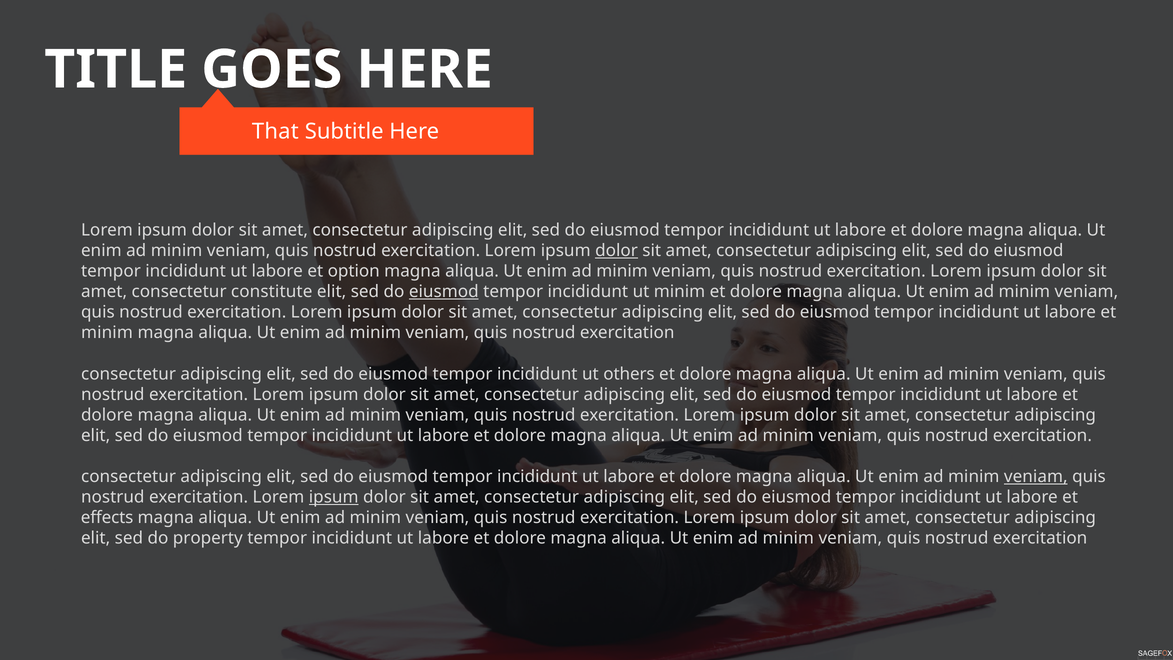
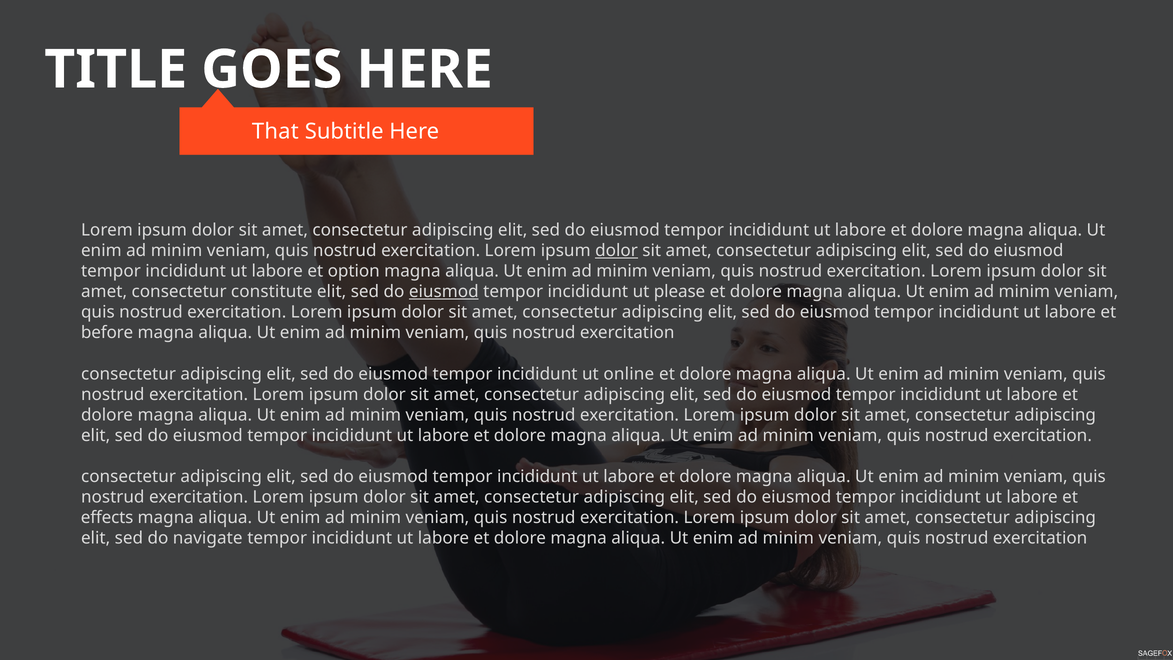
ut minim: minim -> please
minim at (107, 333): minim -> before
others: others -> online
veniam at (1036, 477) underline: present -> none
ipsum at (334, 497) underline: present -> none
property: property -> navigate
